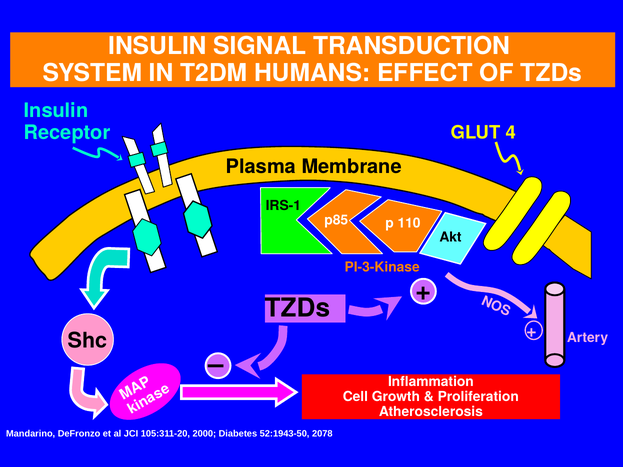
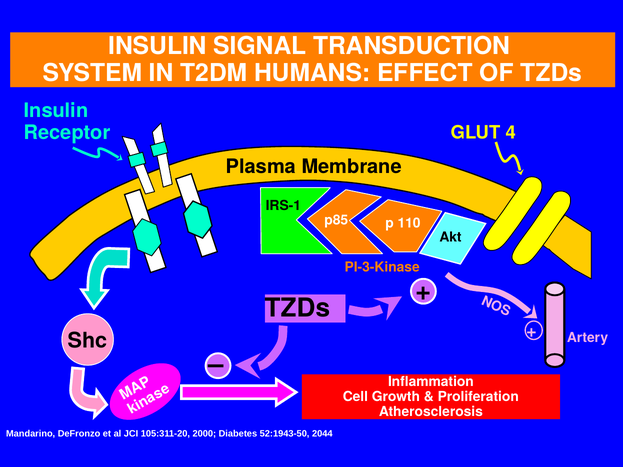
2078: 2078 -> 2044
